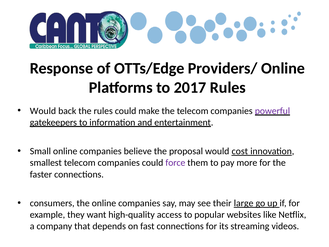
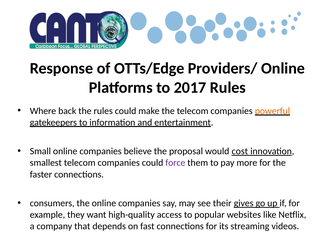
Would at (43, 111): Would -> Where
powerful colour: purple -> orange
large: large -> gives
